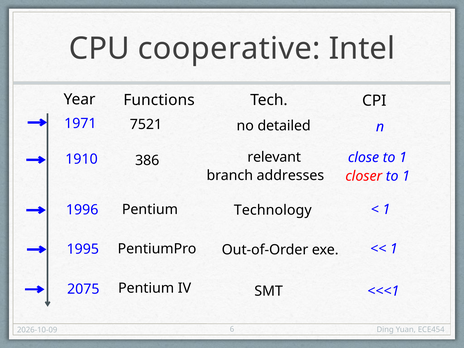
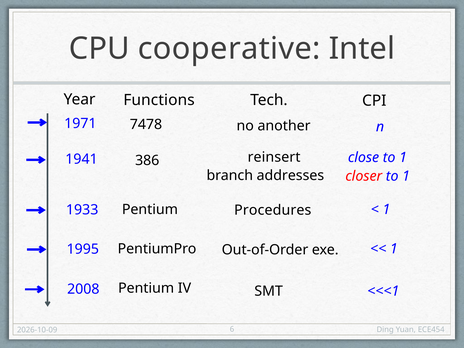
7521: 7521 -> 7478
detailed: detailed -> another
1910: 1910 -> 1941
relevant: relevant -> reinsert
1996: 1996 -> 1933
Technology: Technology -> Procedures
2075: 2075 -> 2008
